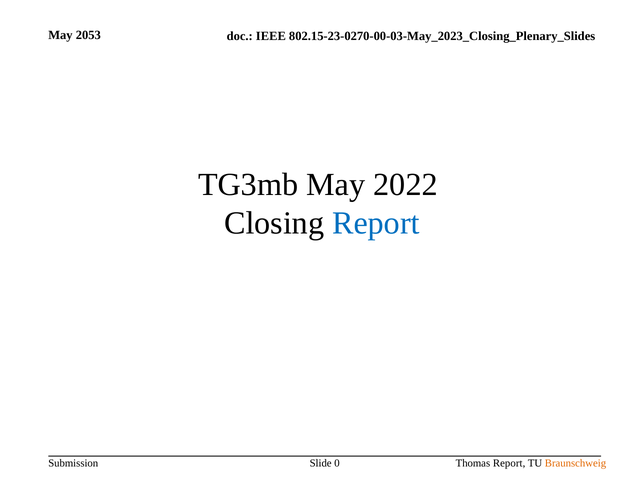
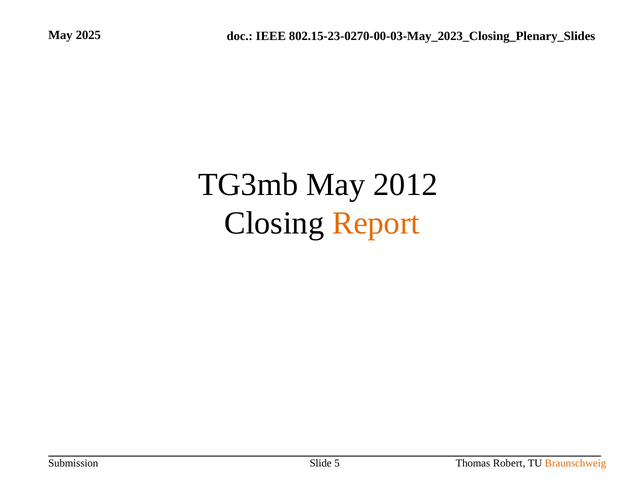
2053: 2053 -> 2025
2022: 2022 -> 2012
Report at (376, 223) colour: blue -> orange
Thomas Report: Report -> Robert
0: 0 -> 5
